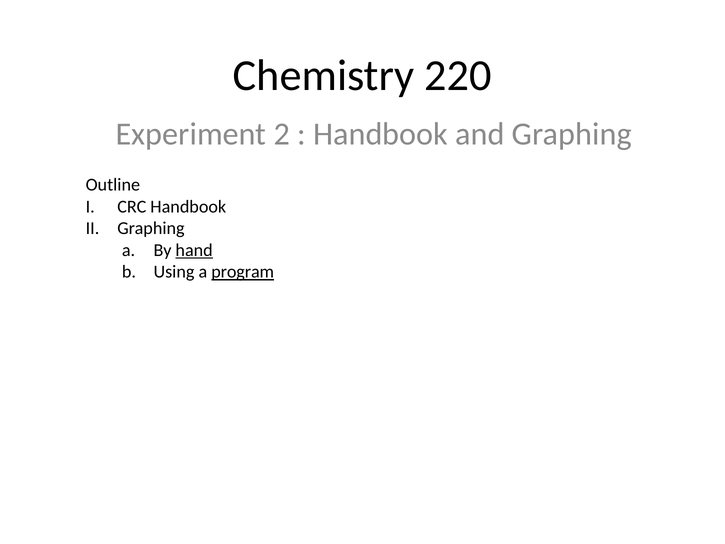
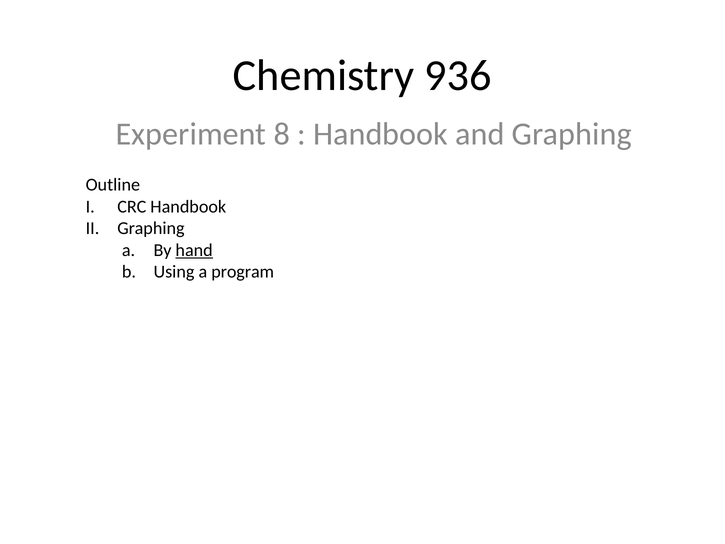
220: 220 -> 936
2: 2 -> 8
program underline: present -> none
